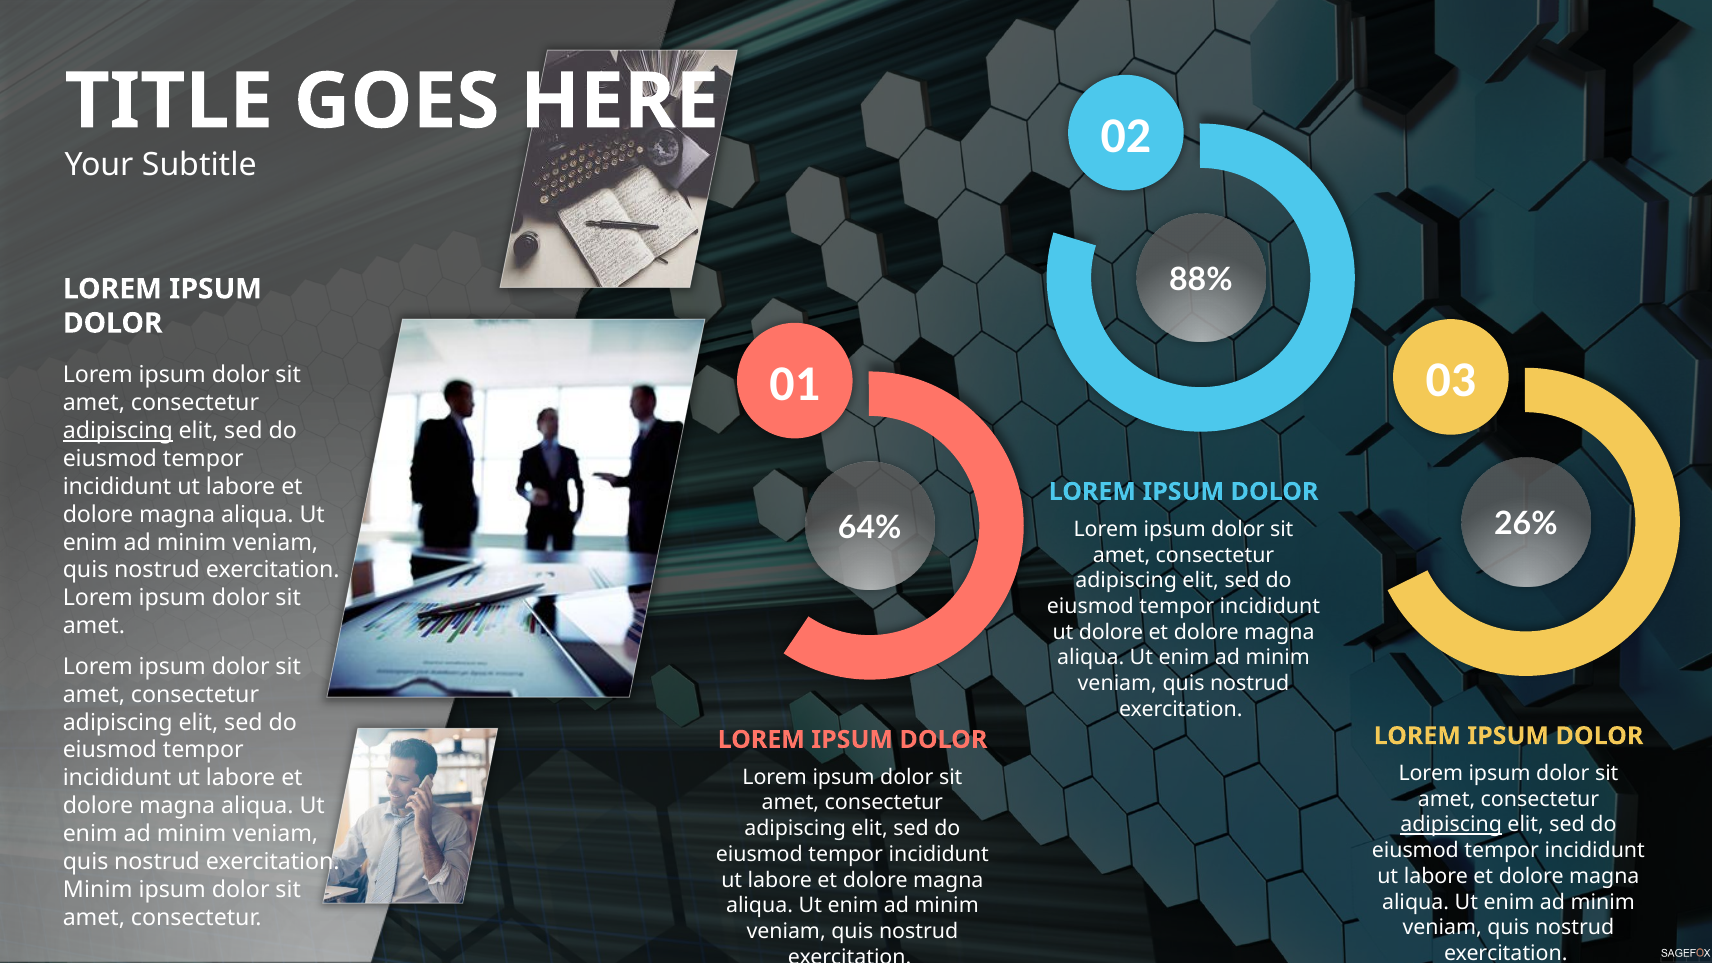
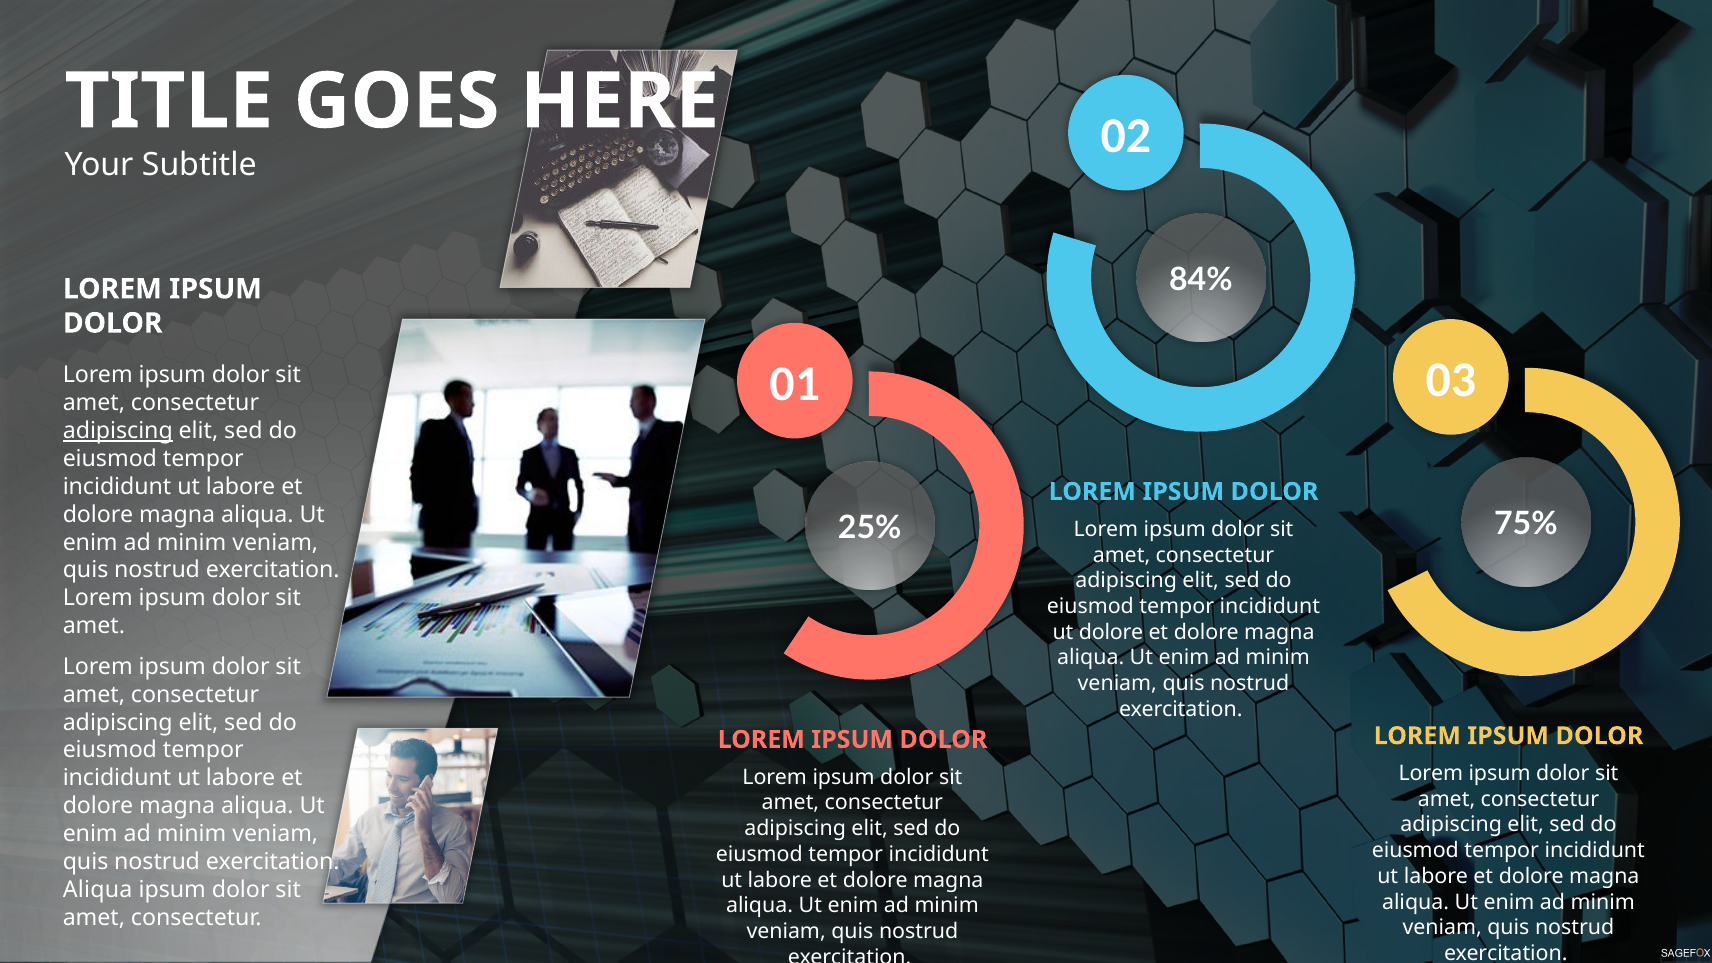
88%: 88% -> 84%
26%: 26% -> 75%
64%: 64% -> 25%
adipiscing at (1451, 825) underline: present -> none
Minim at (98, 890): Minim -> Aliqua
